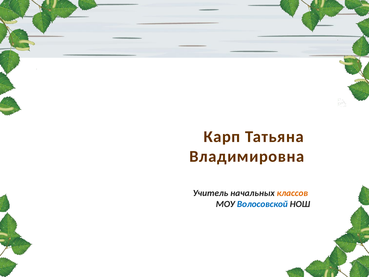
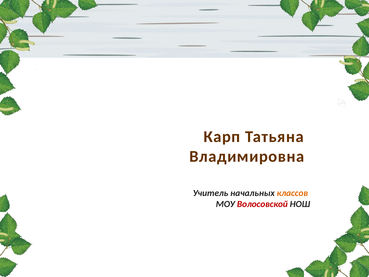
Волосовской colour: blue -> red
